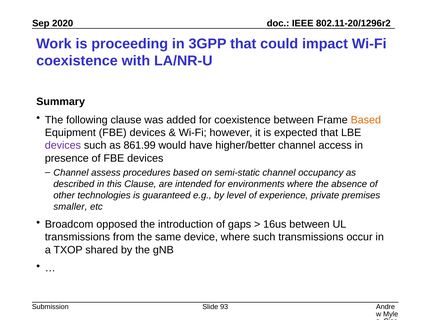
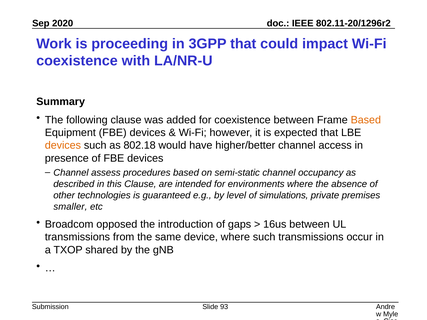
devices at (63, 146) colour: purple -> orange
861.99: 861.99 -> 802.18
experience: experience -> simulations
